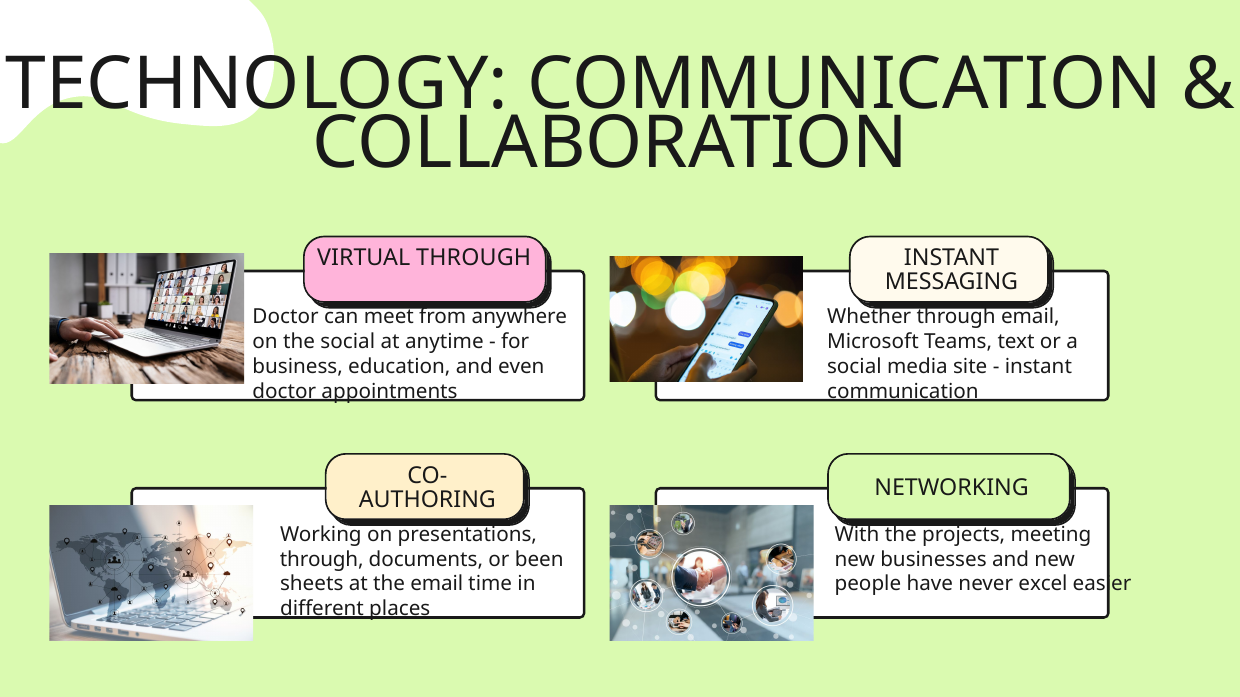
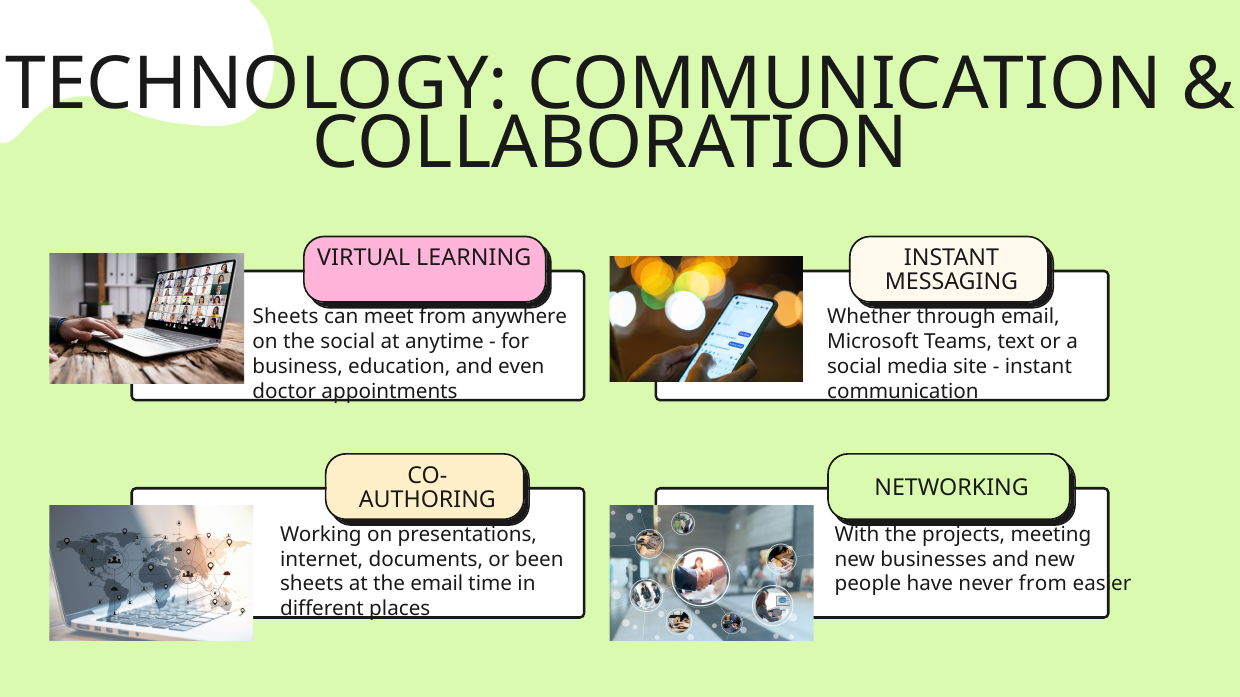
VIRTUAL THROUGH: THROUGH -> LEARNING
Doctor at (286, 317): Doctor -> Sheets
through at (322, 560): through -> internet
never excel: excel -> from
